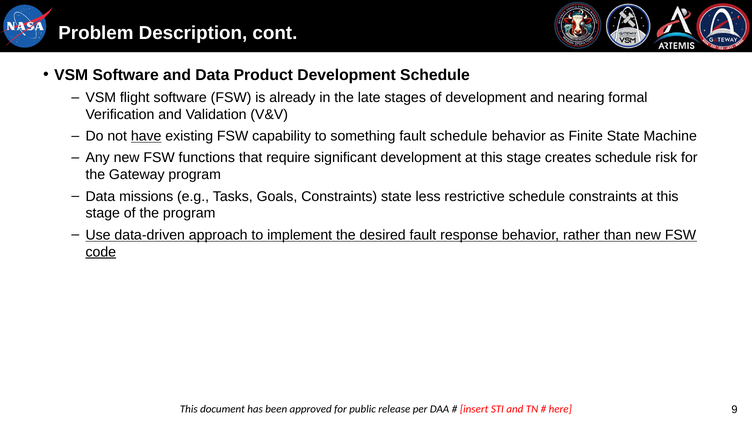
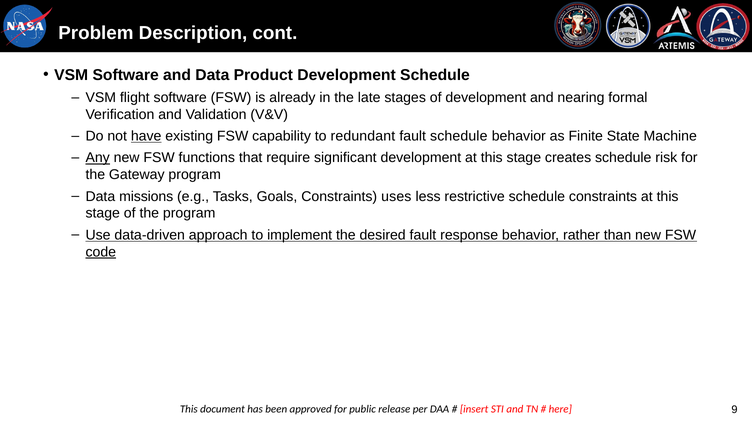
something: something -> redundant
Any underline: none -> present
Constraints state: state -> uses
